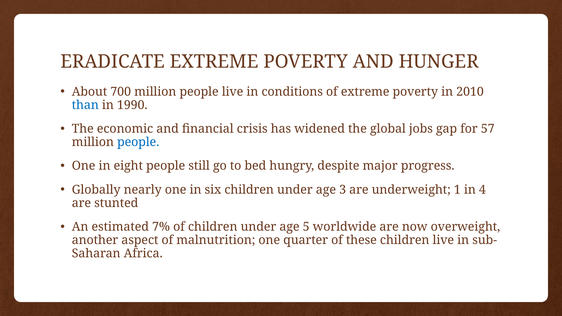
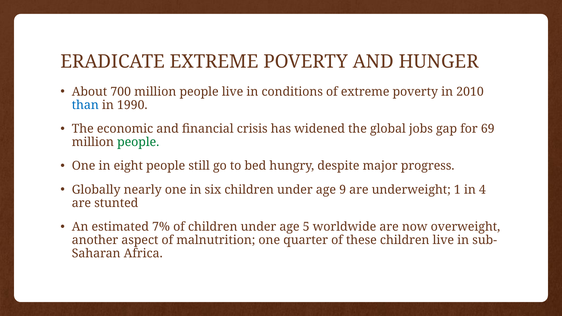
57: 57 -> 69
people at (138, 142) colour: blue -> green
3: 3 -> 9
